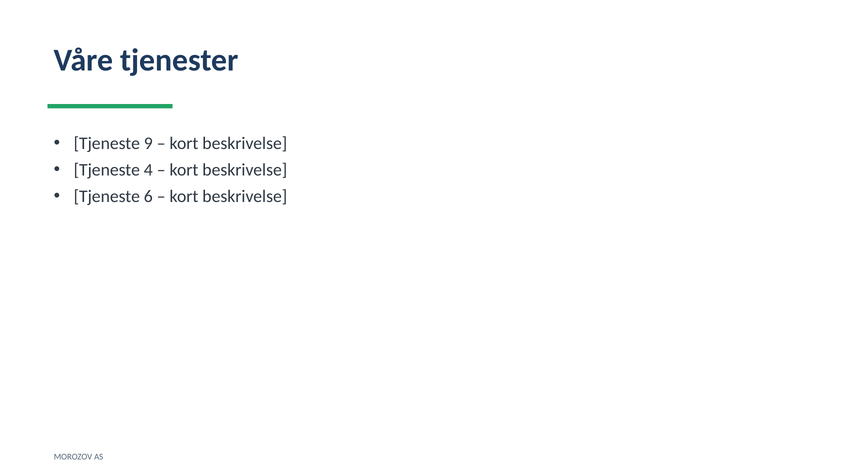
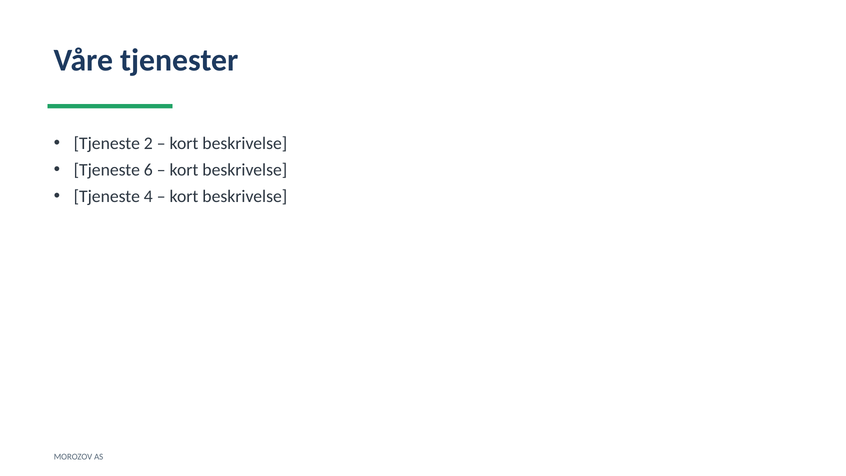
9: 9 -> 2
4: 4 -> 6
6: 6 -> 4
